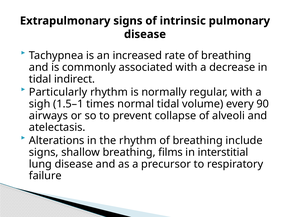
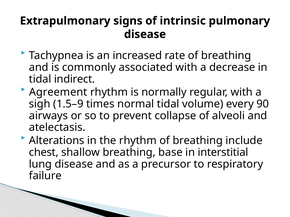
Particularly: Particularly -> Agreement
1.5–1: 1.5–1 -> 1.5–9
signs at (44, 153): signs -> chest
films: films -> base
